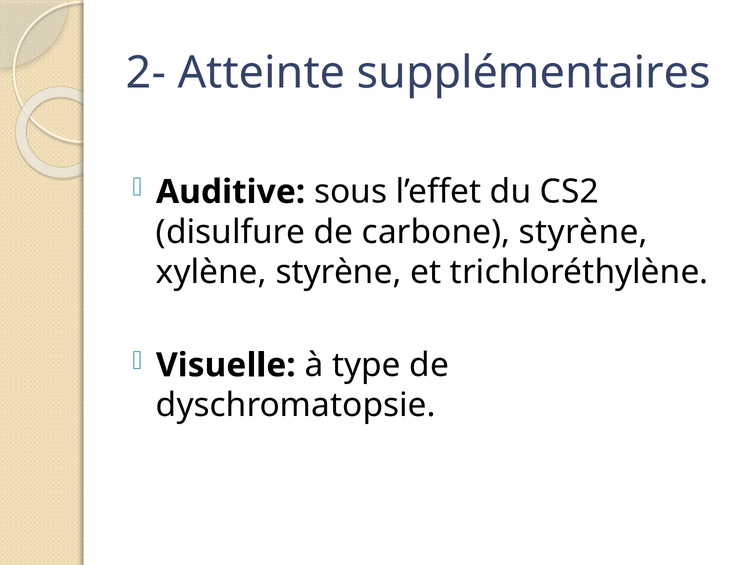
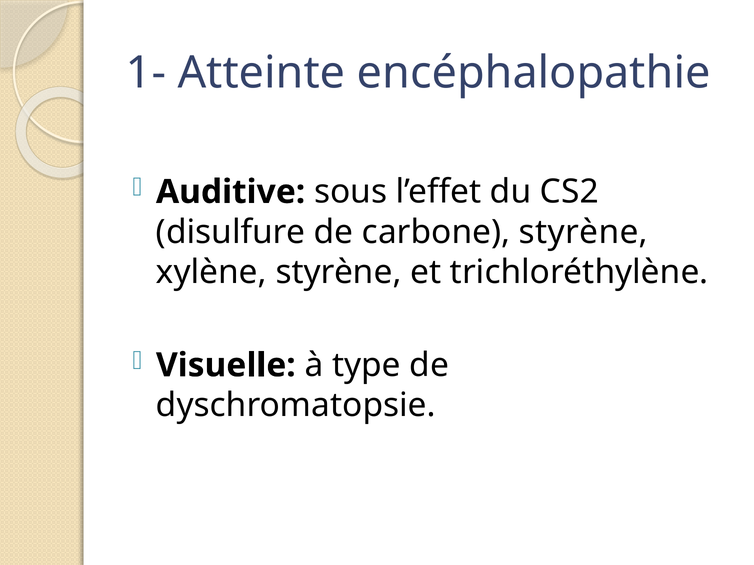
2-: 2- -> 1-
supplémentaires: supplémentaires -> encéphalopathie
